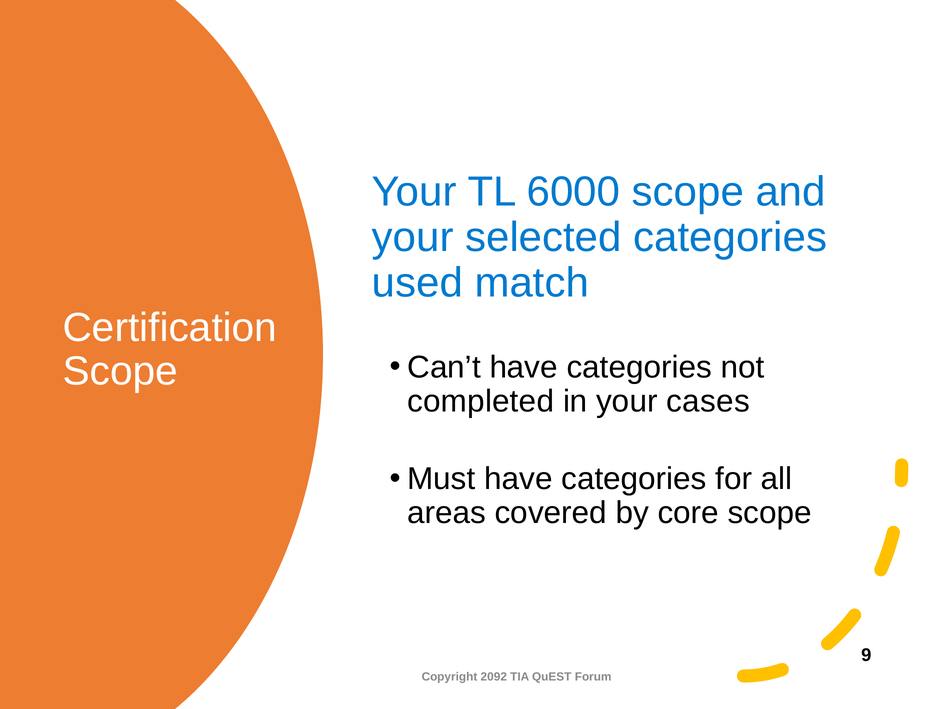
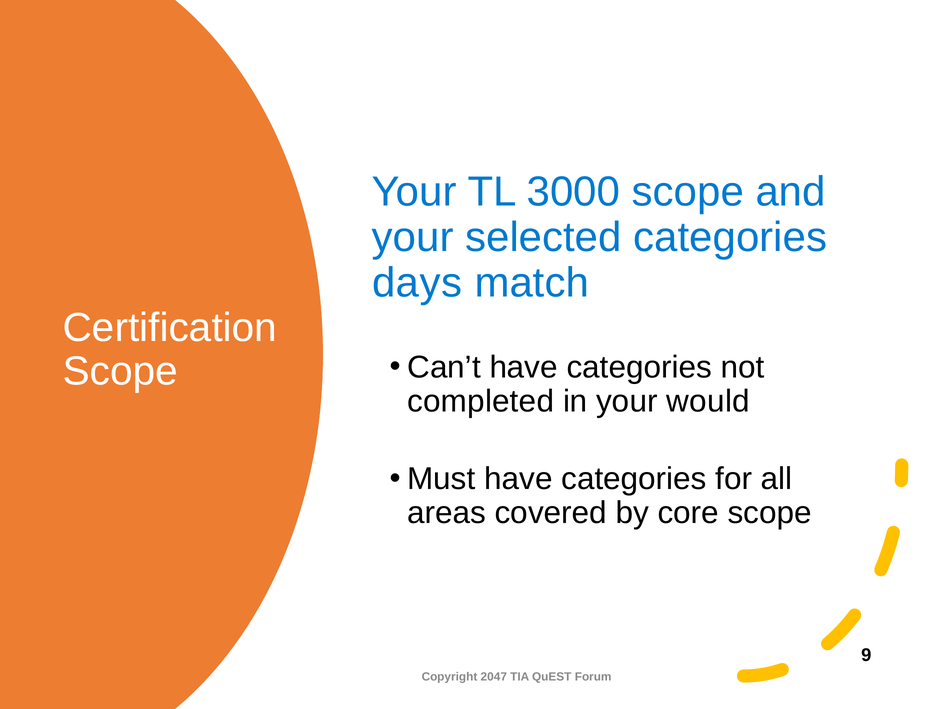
6000: 6000 -> 3000
used: used -> days
cases: cases -> would
2092: 2092 -> 2047
